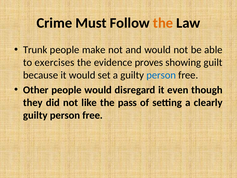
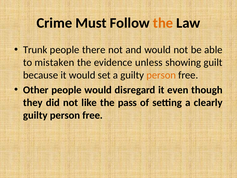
make: make -> there
exercises: exercises -> mistaken
proves: proves -> unless
person at (161, 75) colour: blue -> orange
